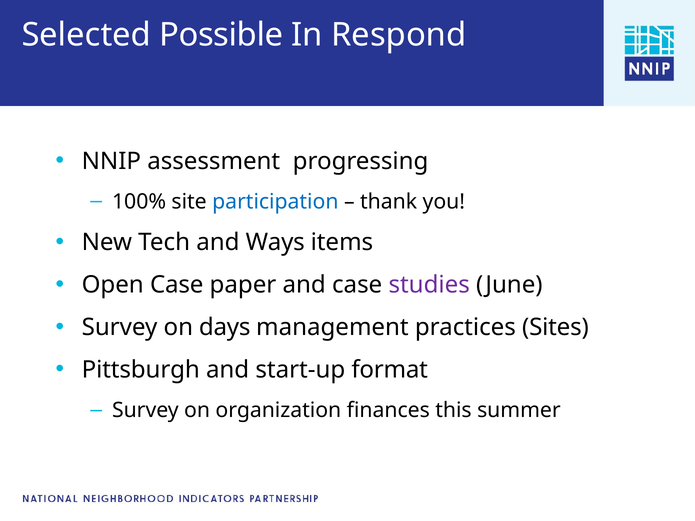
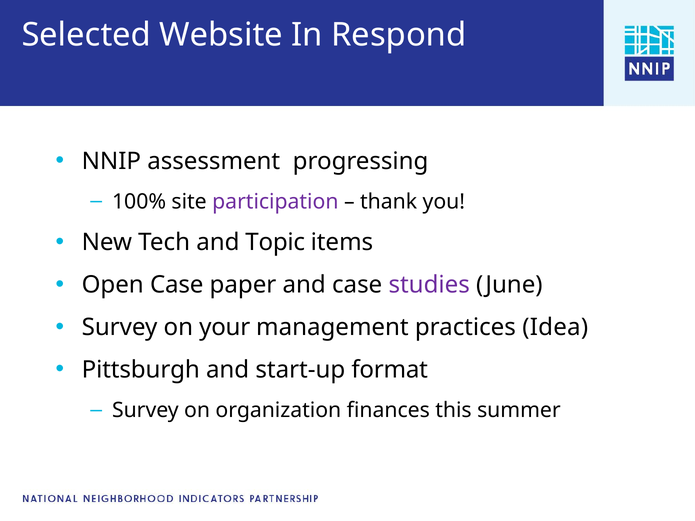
Possible: Possible -> Website
participation colour: blue -> purple
Ways: Ways -> Topic
days: days -> your
Sites: Sites -> Idea
